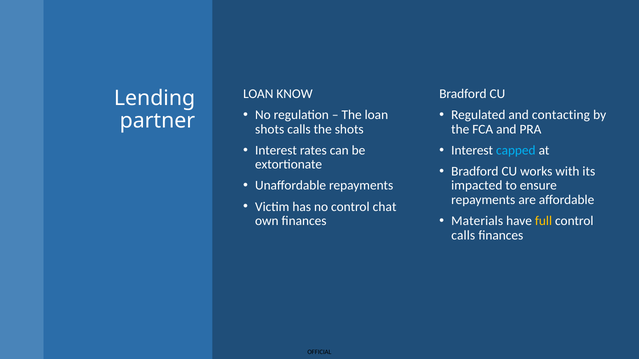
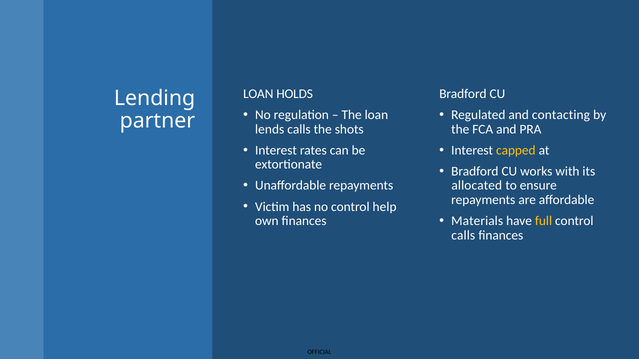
KNOW: KNOW -> HOLDS
shots at (270, 129): shots -> lends
capped colour: light blue -> yellow
impacted: impacted -> allocated
chat: chat -> help
